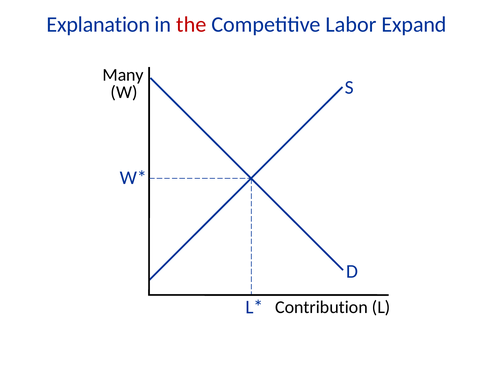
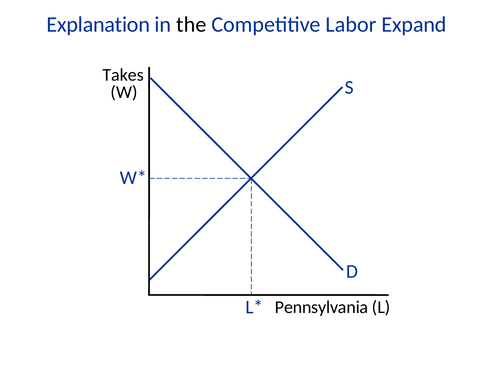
the colour: red -> black
Many: Many -> Takes
Contribution: Contribution -> Pennsylvania
